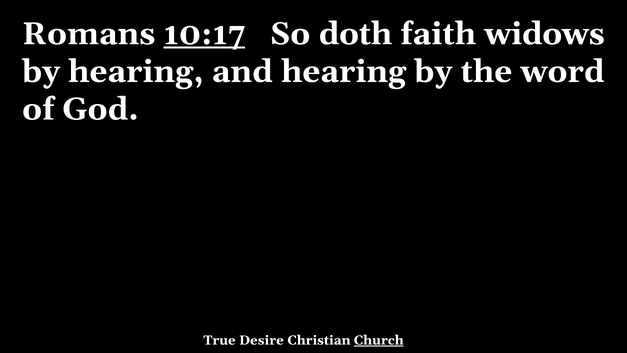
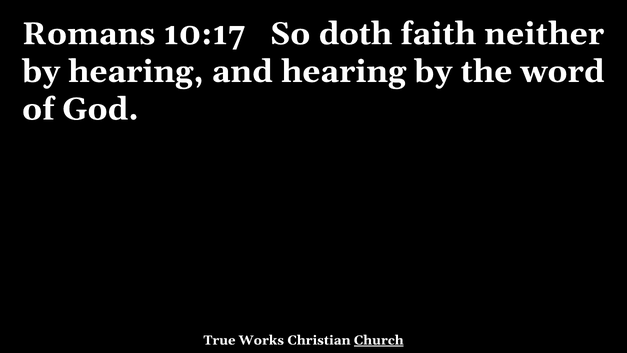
10:17 underline: present -> none
widows: widows -> neither
Desire: Desire -> Works
